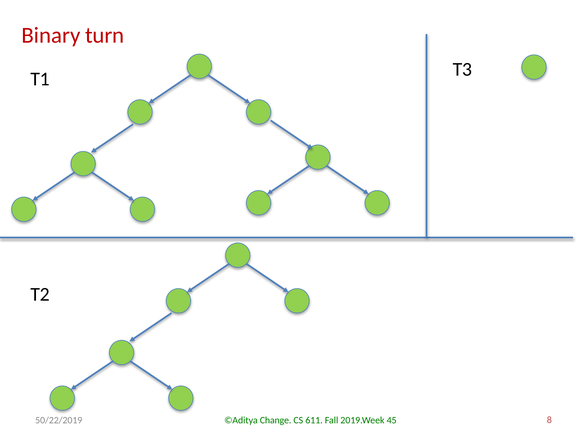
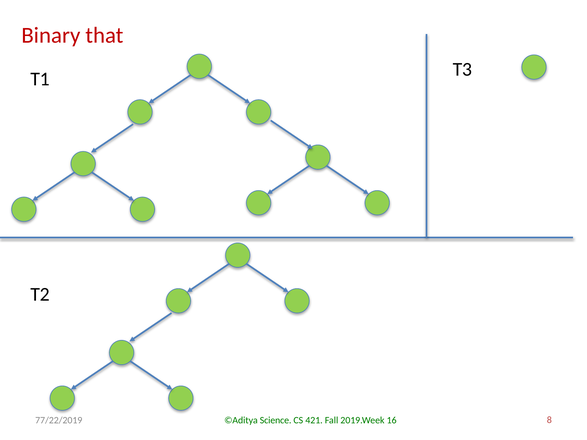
turn: turn -> that
50/22/2019: 50/22/2019 -> 77/22/2019
Change: Change -> Science
611: 611 -> 421
45: 45 -> 16
